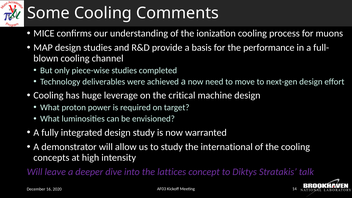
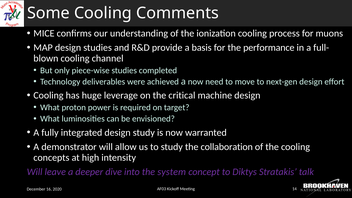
international: international -> collaboration
lattices: lattices -> system
